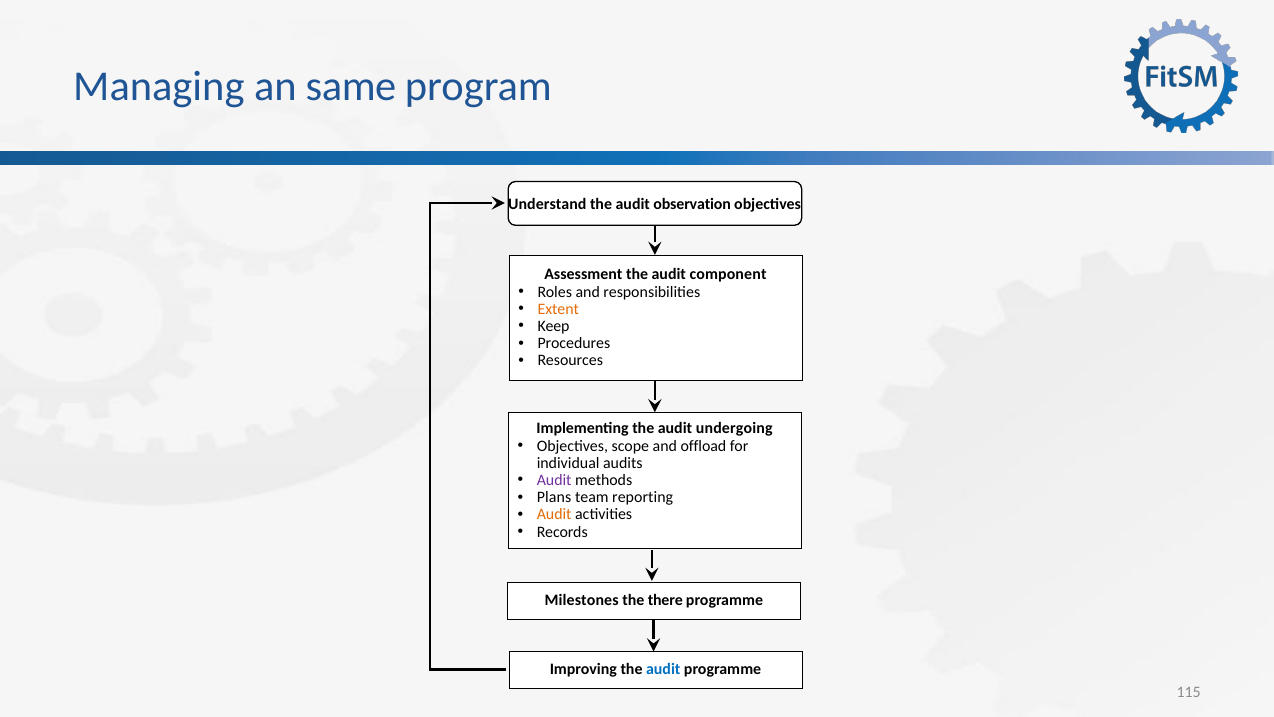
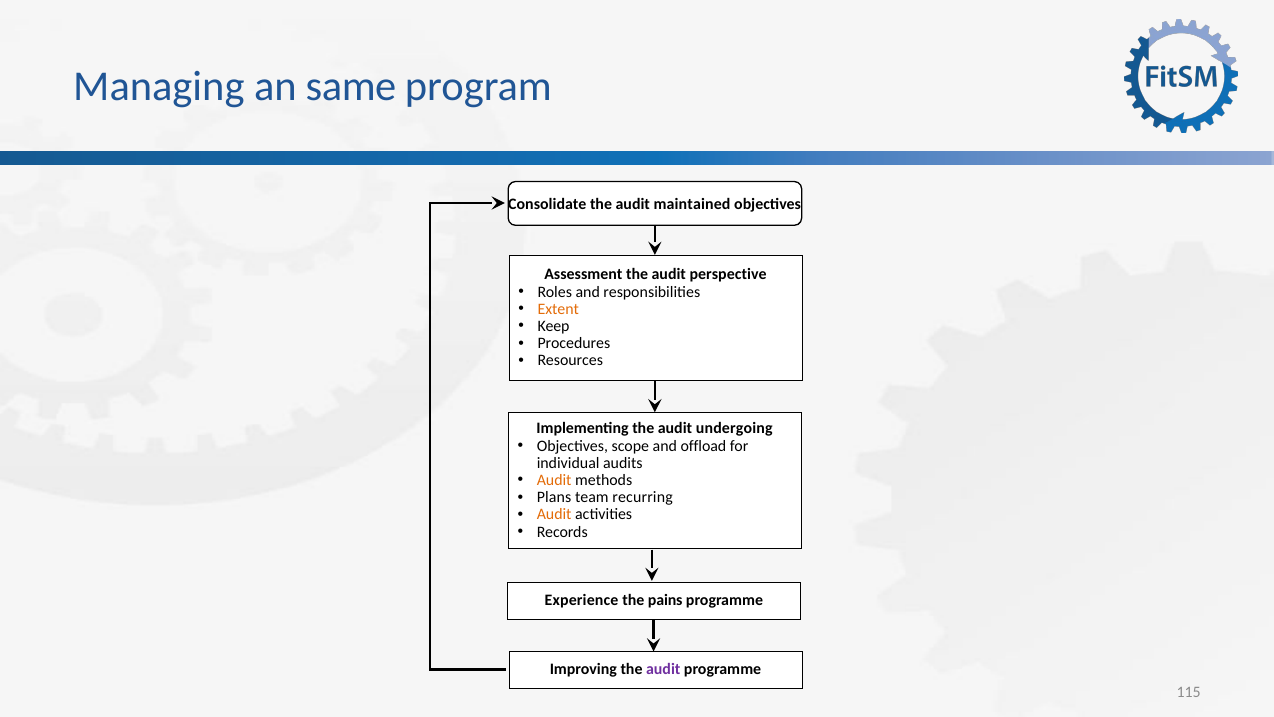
Understand: Understand -> Consolidate
observation: observation -> maintained
component: component -> perspective
Audit at (554, 480) colour: purple -> orange
reporting: reporting -> recurring
Milestones: Milestones -> Experience
there: there -> pains
audit at (663, 669) colour: blue -> purple
